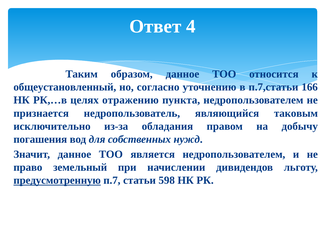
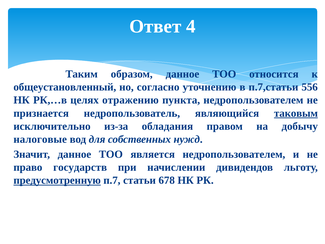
166: 166 -> 556
таковым underline: none -> present
погашения: погашения -> налоговые
земельный: земельный -> государств
598: 598 -> 678
